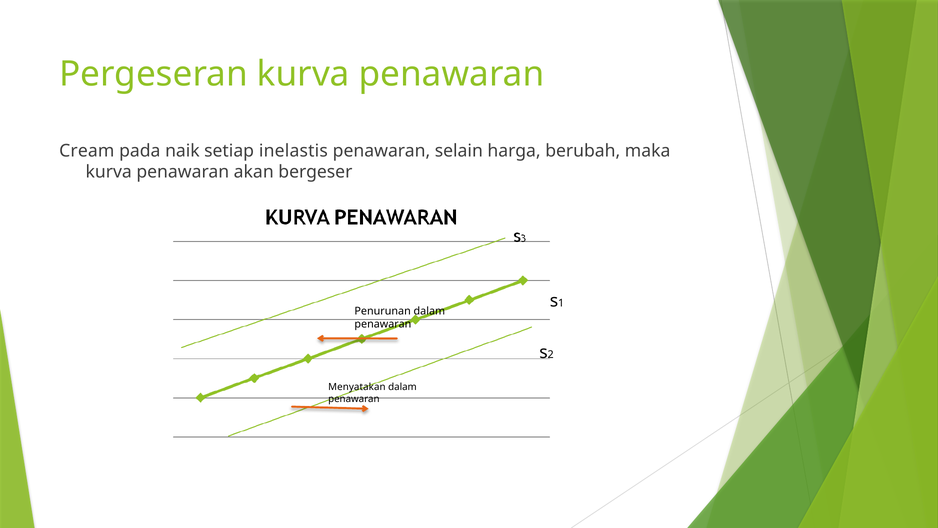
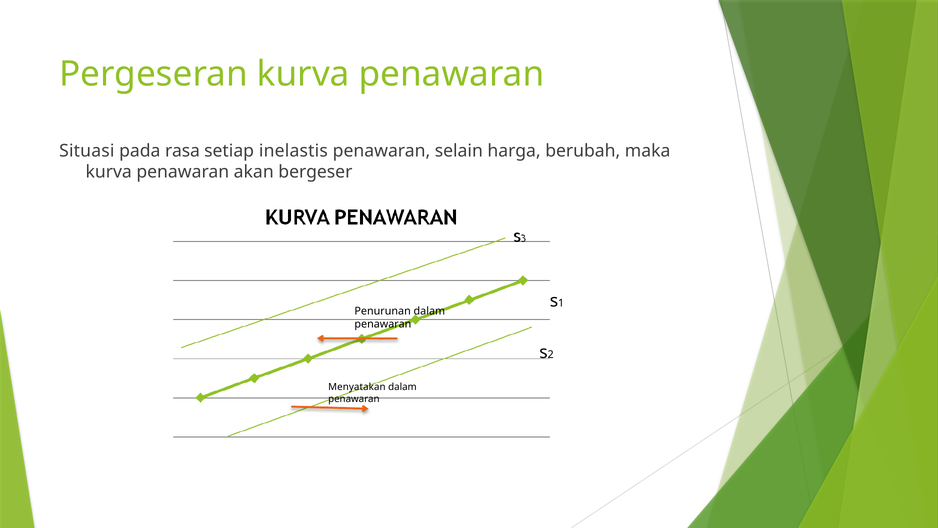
Cream: Cream -> Situasi
naik: naik -> rasa
